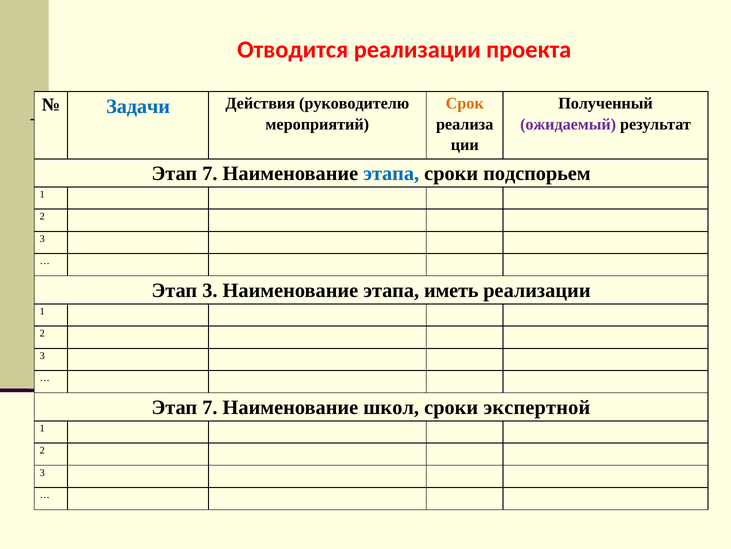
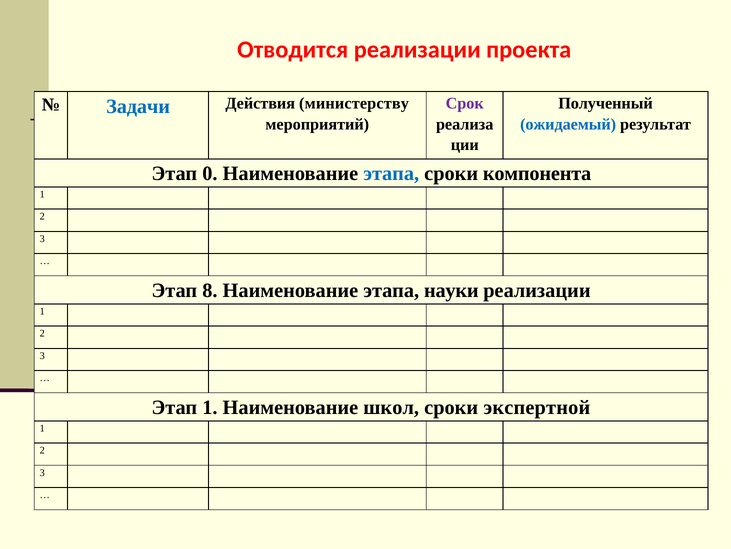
Срок colour: orange -> purple
руководителю: руководителю -> министерству
ожидаемый colour: purple -> blue
7 at (210, 173): 7 -> 0
подспорьем: подспорьем -> компонента
Этап 3: 3 -> 8
иметь: иметь -> науки
7 at (210, 407): 7 -> 1
